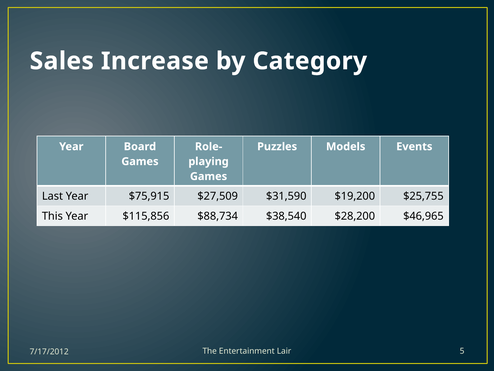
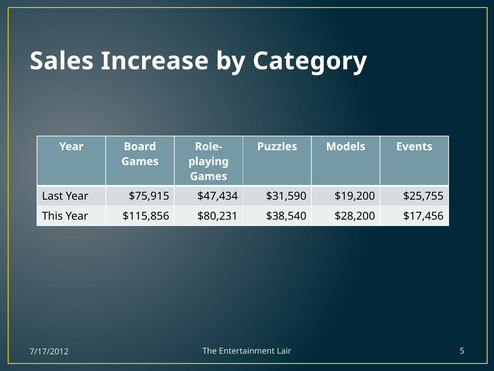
$27,509: $27,509 -> $47,434
$88,734: $88,734 -> $80,231
$46,965: $46,965 -> $17,456
